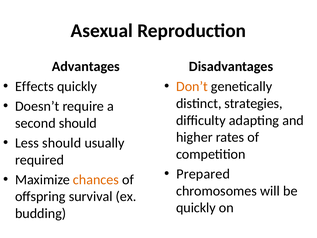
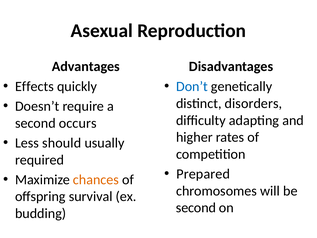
Don’t colour: orange -> blue
strategies: strategies -> disorders
second should: should -> occurs
quickly at (196, 208): quickly -> second
